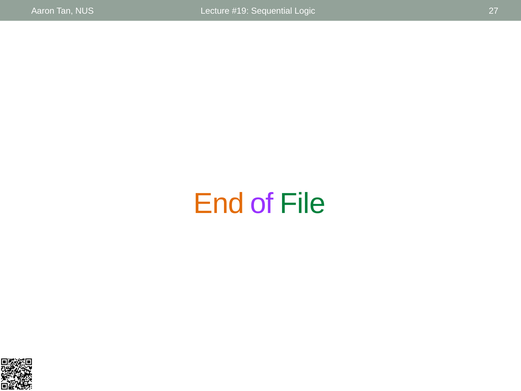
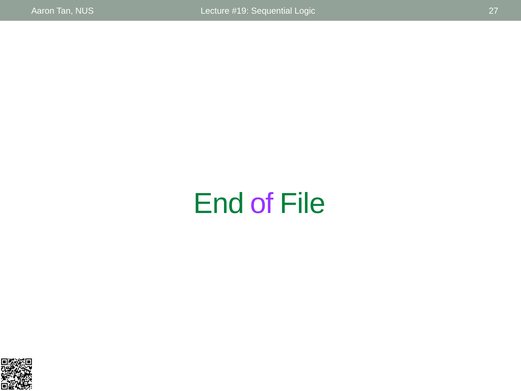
End colour: orange -> green
